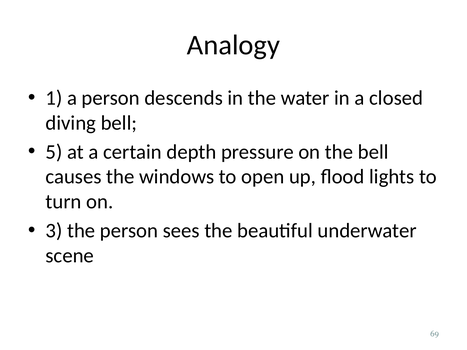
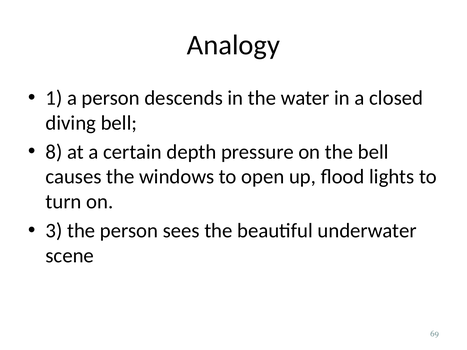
5: 5 -> 8
